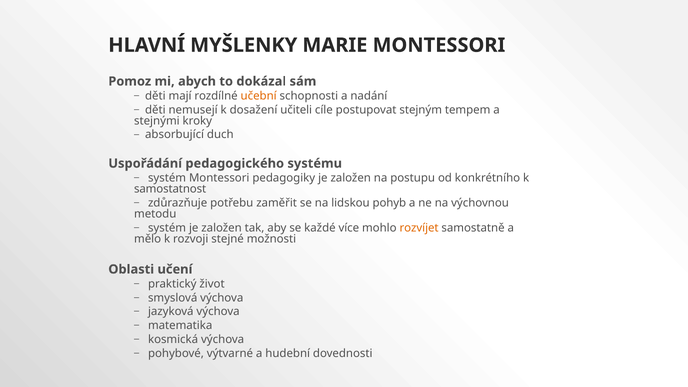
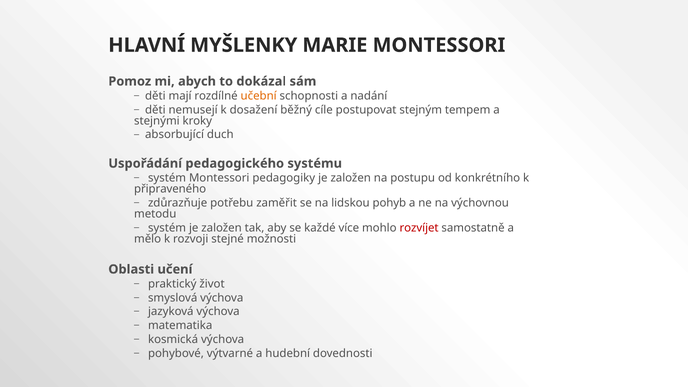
učiteli: učiteli -> běžný
samostatnost: samostatnost -> připraveného
rozvíjet colour: orange -> red
